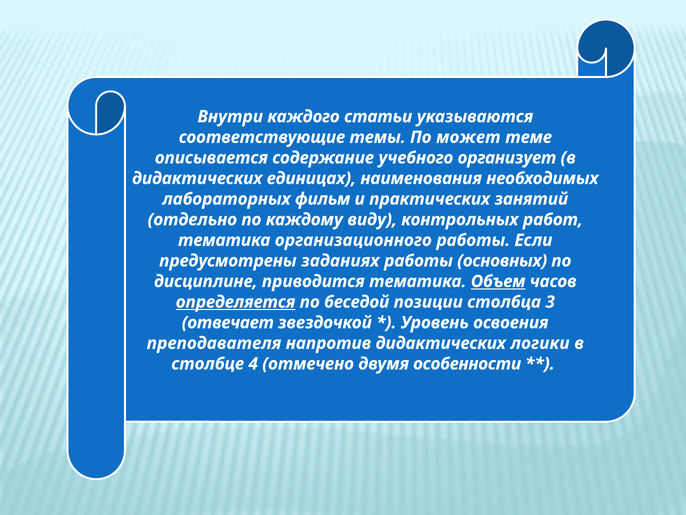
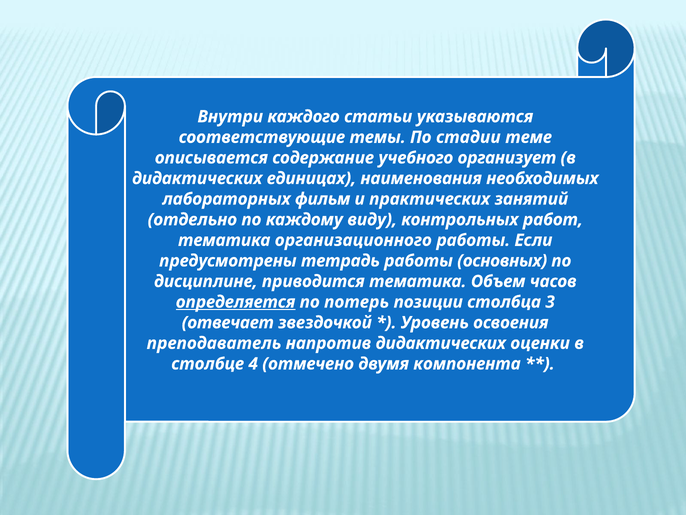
может: может -> стадии
заданиях: заданиях -> тетрадь
Объем underline: present -> none
беседой: беседой -> потерь
преподавателя: преподавателя -> преподаватель
логики: логики -> оценки
особенности: особенности -> компонента
